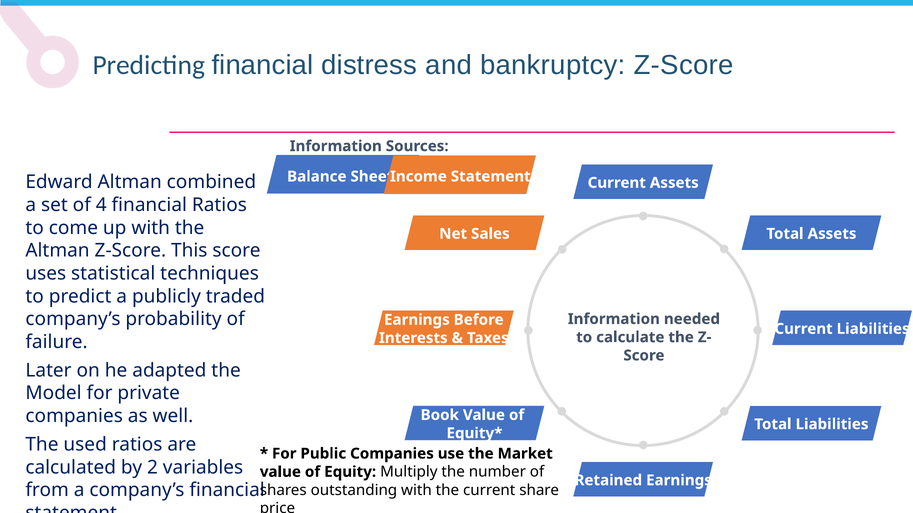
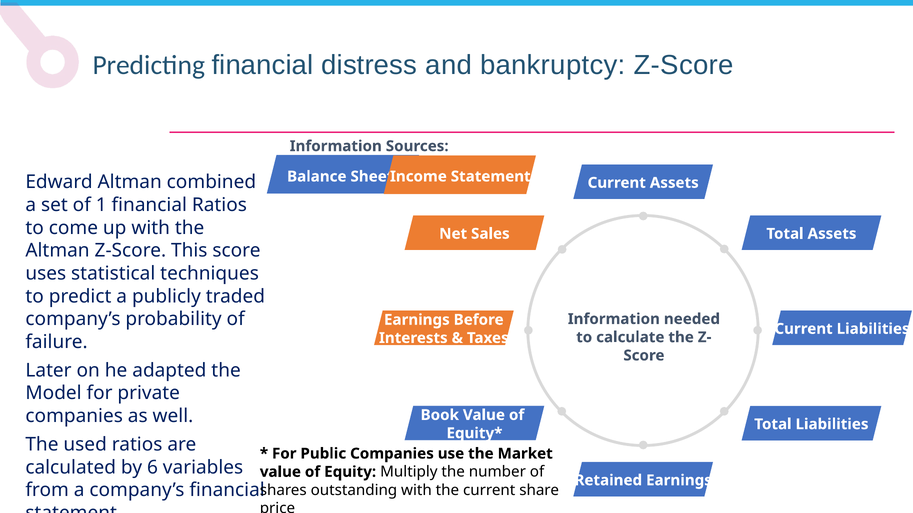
4: 4 -> 1
2: 2 -> 6
